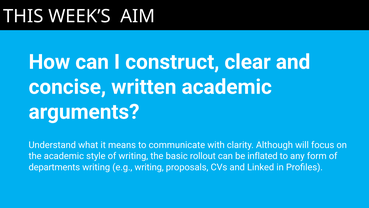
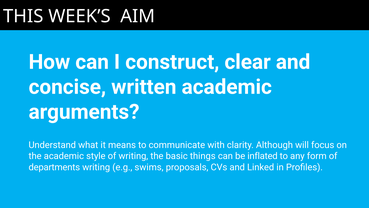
rollout: rollout -> things
e.g writing: writing -> swims
